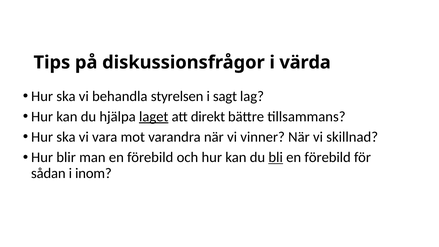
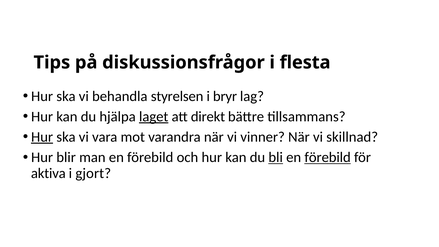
värda: värda -> flesta
sagt: sagt -> bryr
Hur at (42, 137) underline: none -> present
förebild at (328, 157) underline: none -> present
sådan: sådan -> aktiva
inom: inom -> gjort
